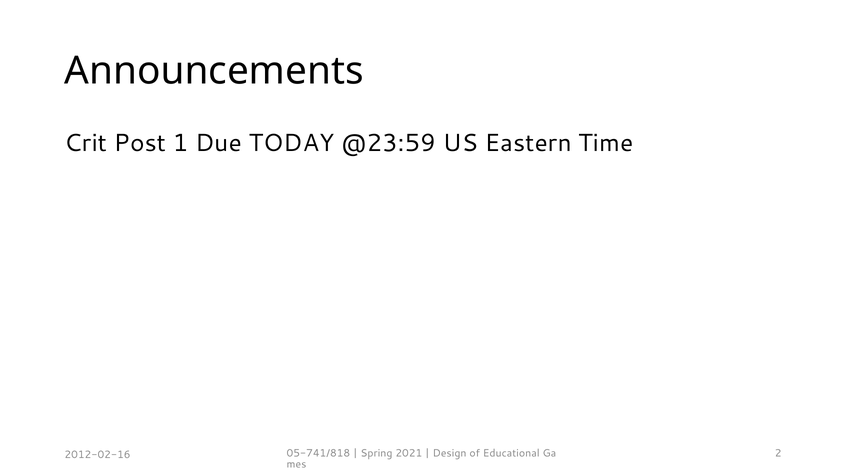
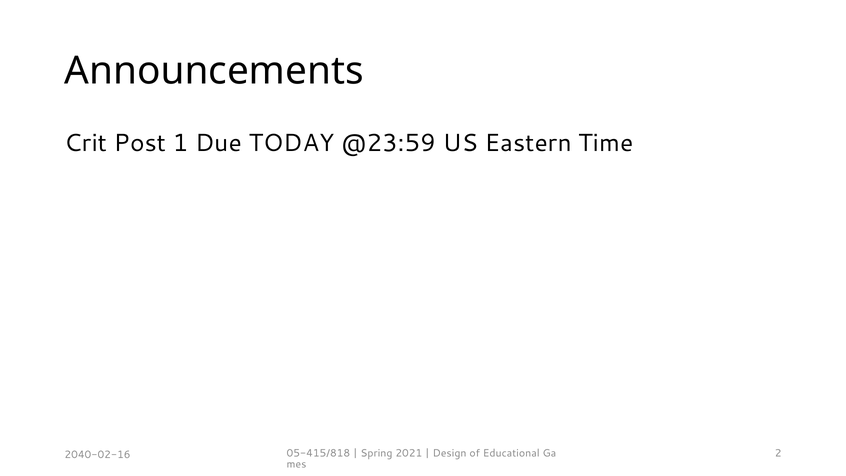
05-741/818: 05-741/818 -> 05-415/818
2012-02-16: 2012-02-16 -> 2040-02-16
